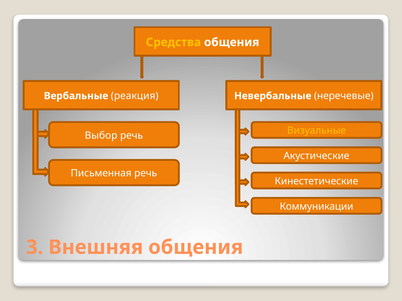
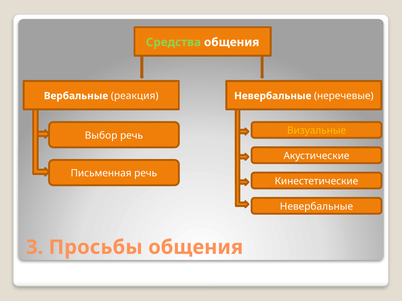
Средства colour: yellow -> light green
Коммуникации at (317, 207): Коммуникации -> Невербальные
Внешняя: Внешняя -> Просьбы
